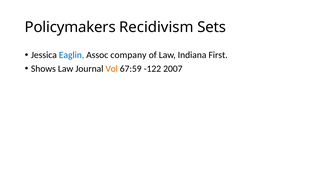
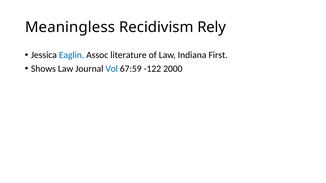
Policymakers: Policymakers -> Meaningless
Sets: Sets -> Rely
company: company -> literature
Vol colour: orange -> blue
2007: 2007 -> 2000
